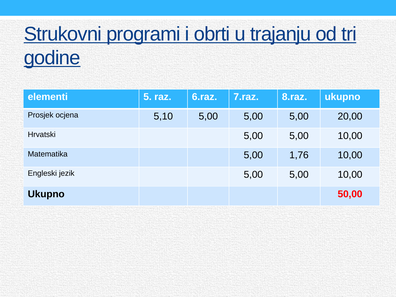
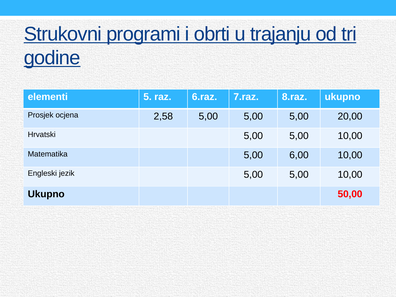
5,10: 5,10 -> 2,58
1,76: 1,76 -> 6,00
